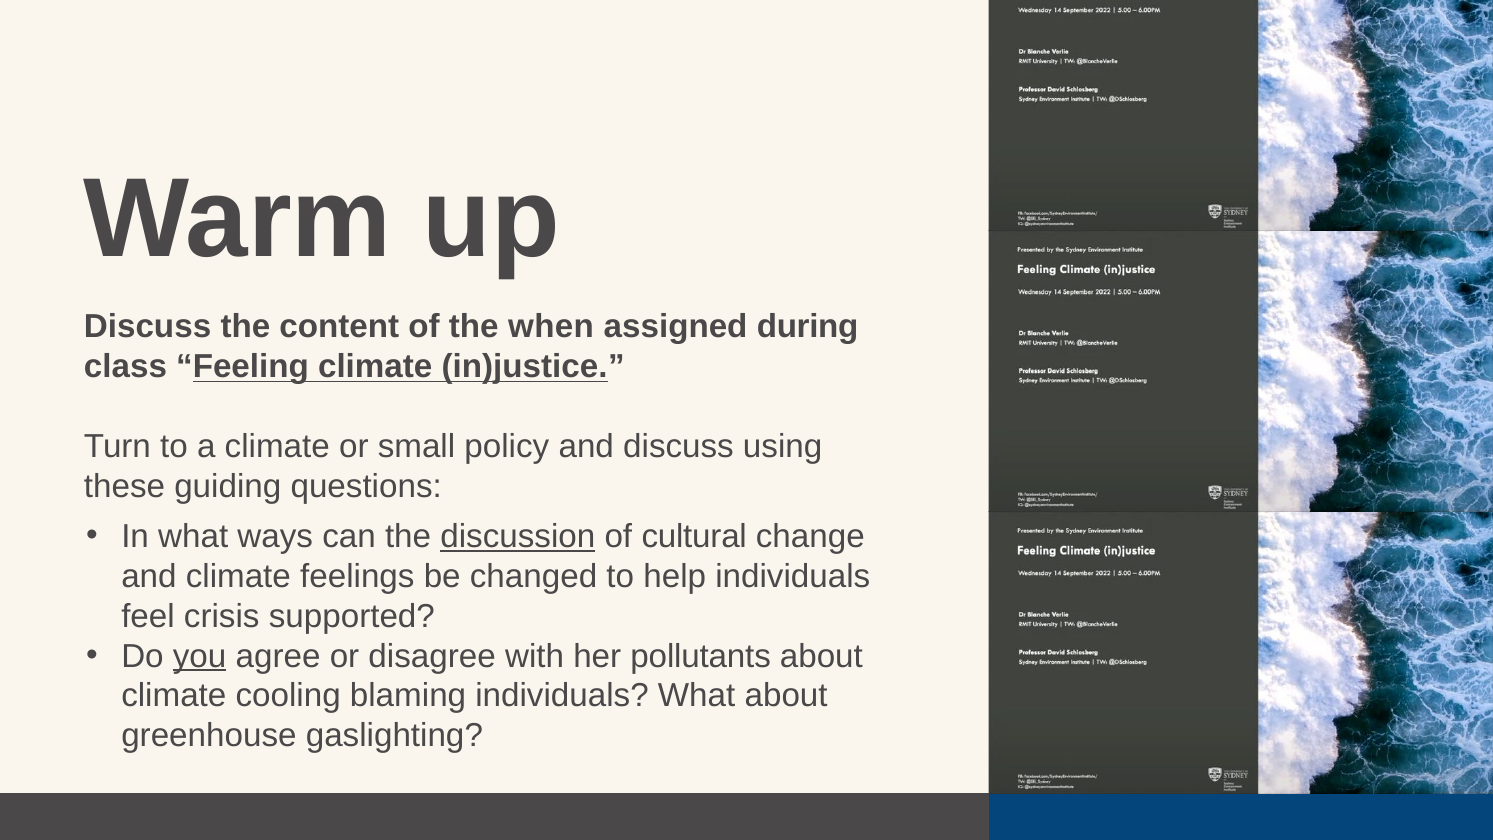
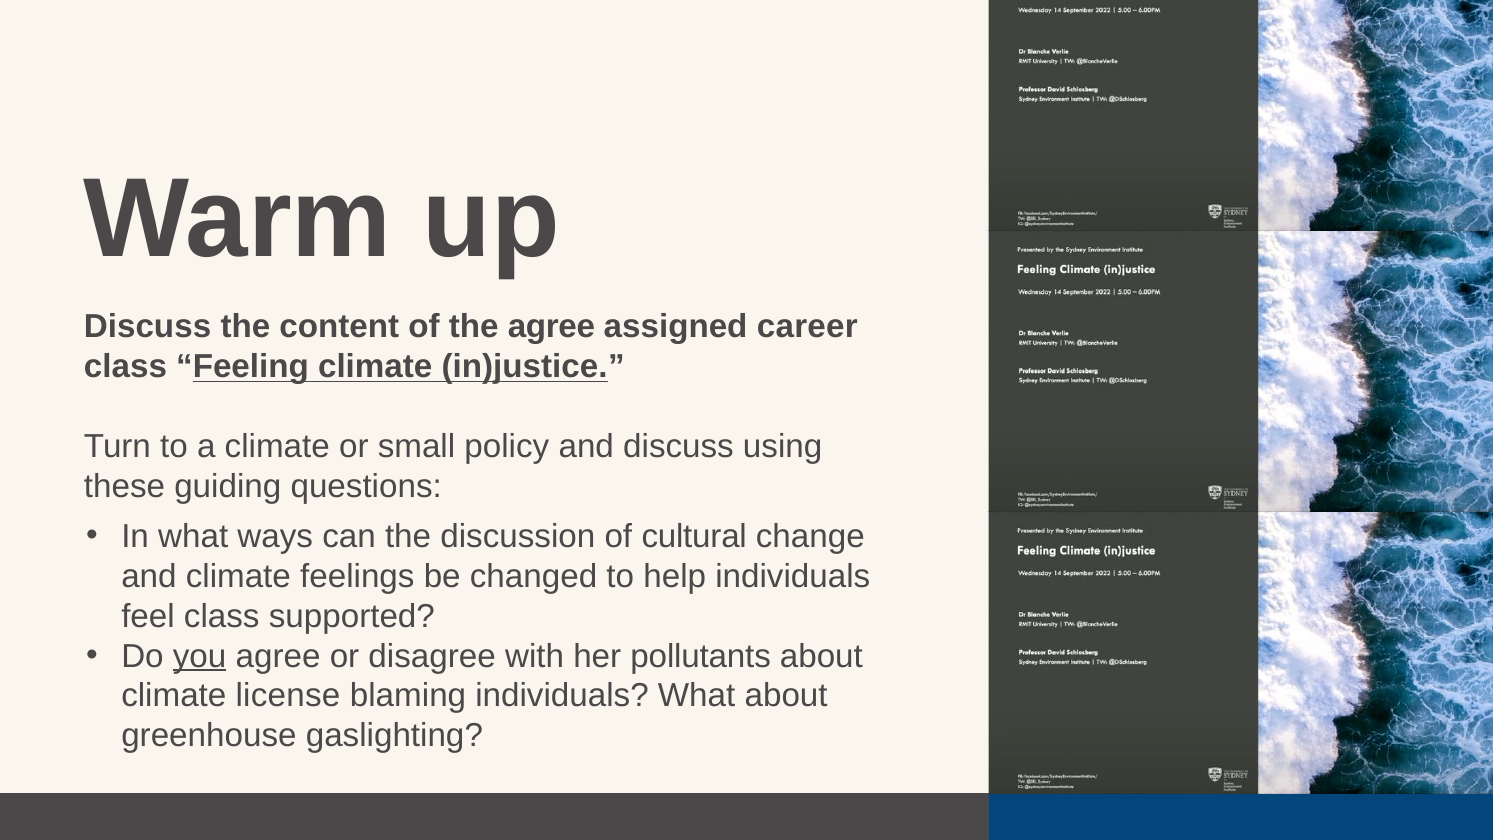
the when: when -> agree
during: during -> career
discussion underline: present -> none
feel crisis: crisis -> class
cooling: cooling -> license
